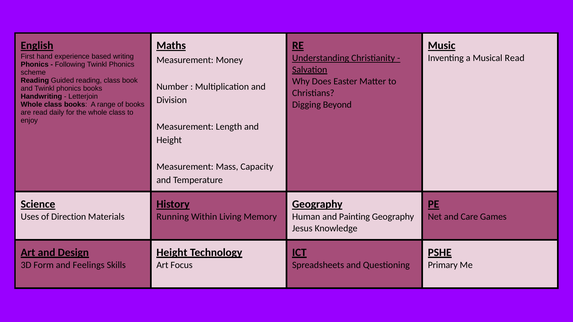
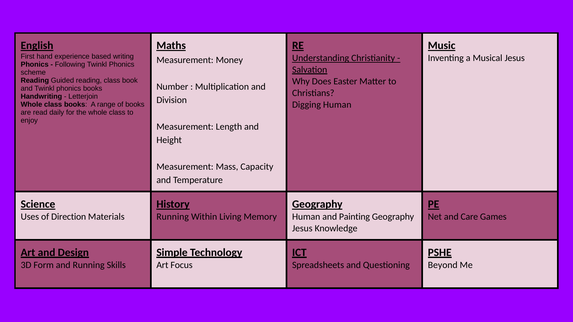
Musical Read: Read -> Jesus
Digging Beyond: Beyond -> Human
Height at (172, 253): Height -> Simple
and Feelings: Feelings -> Running
Primary: Primary -> Beyond
